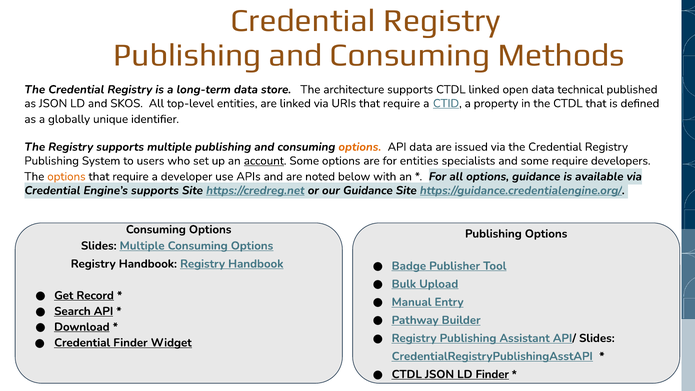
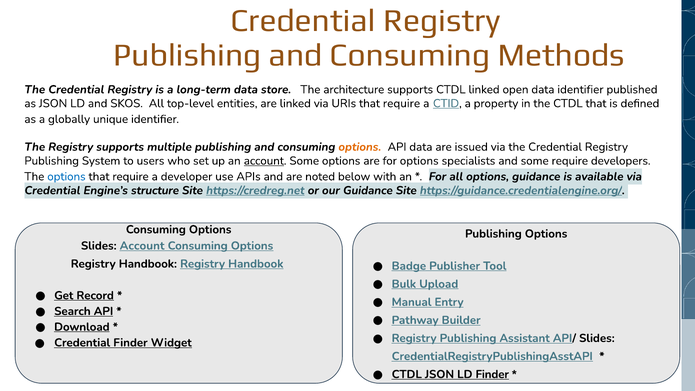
data technical: technical -> identifier
for entities: entities -> options
options at (66, 176) colour: orange -> blue
Engine’s supports: supports -> structure
Slides Multiple: Multiple -> Account
